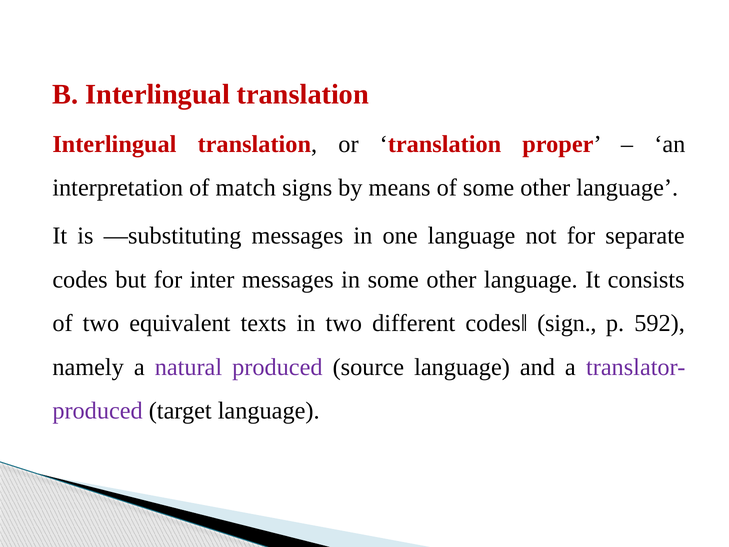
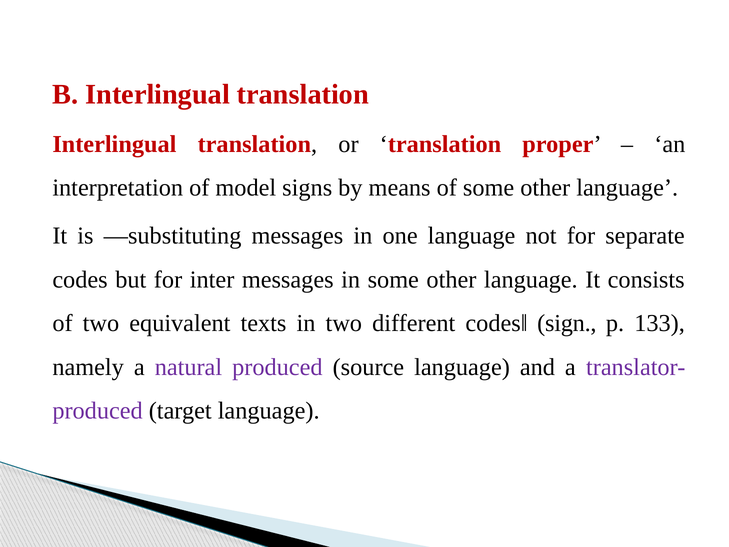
match: match -> model
592: 592 -> 133
